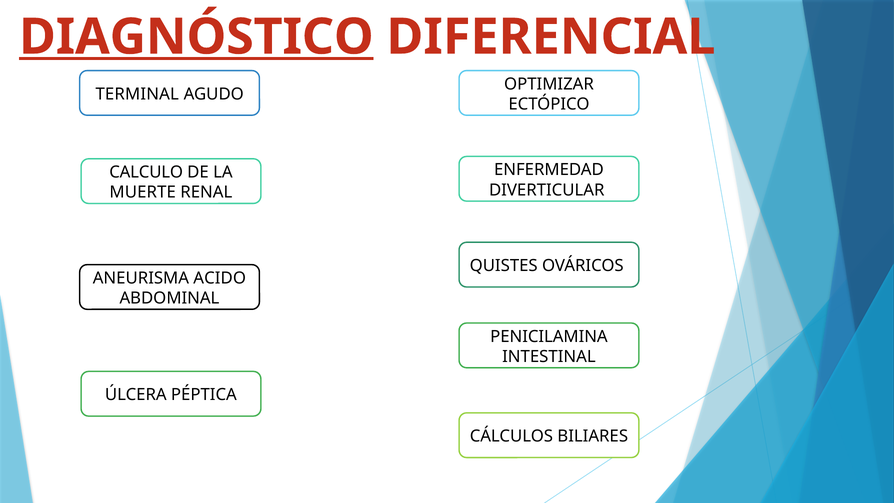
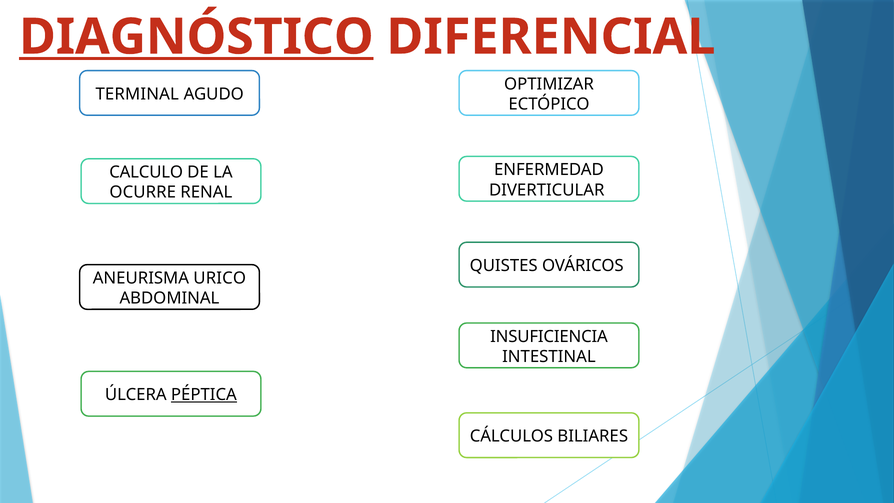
MUERTE: MUERTE -> OCURRE
ACIDO: ACIDO -> URICO
PENICILAMINA: PENICILAMINA -> INSUFICIENCIA
PÉPTICA underline: none -> present
